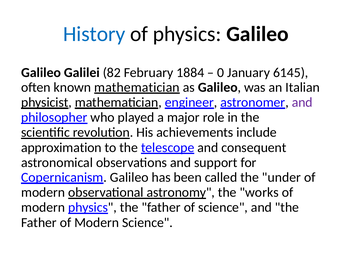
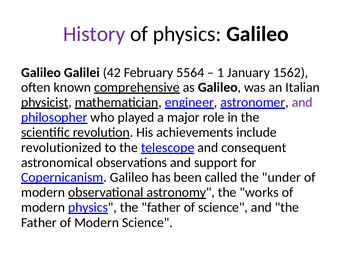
History colour: blue -> purple
82: 82 -> 42
1884: 1884 -> 5564
0: 0 -> 1
6145: 6145 -> 1562
known mathematician: mathematician -> comprehensive
approximation: approximation -> revolutionized
